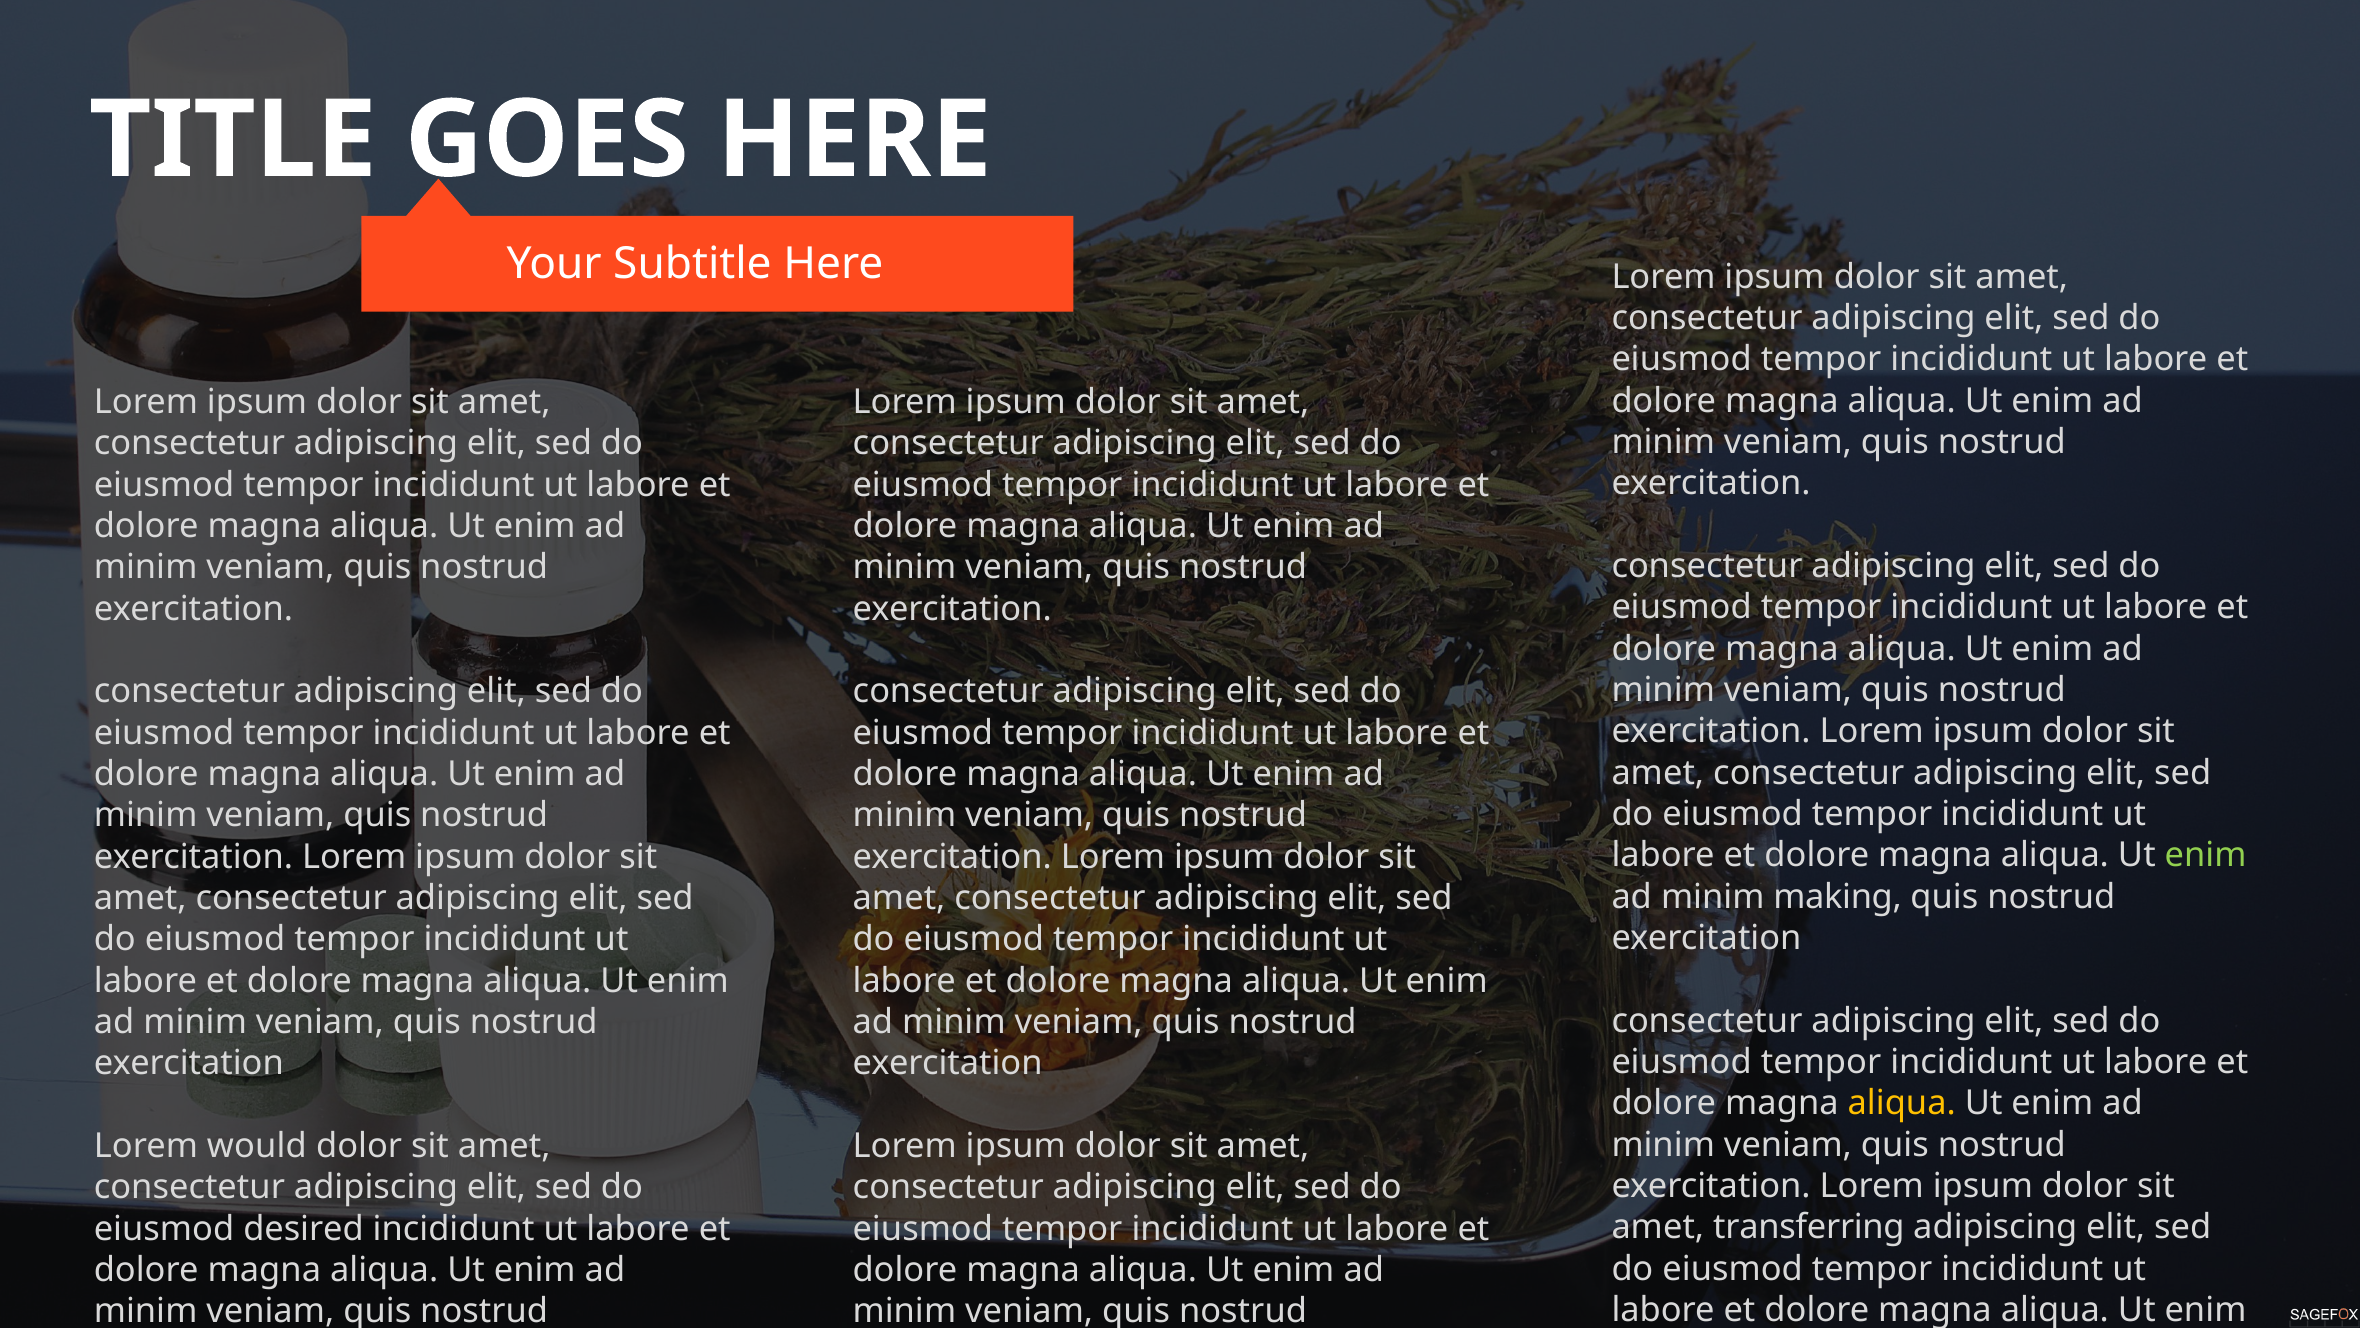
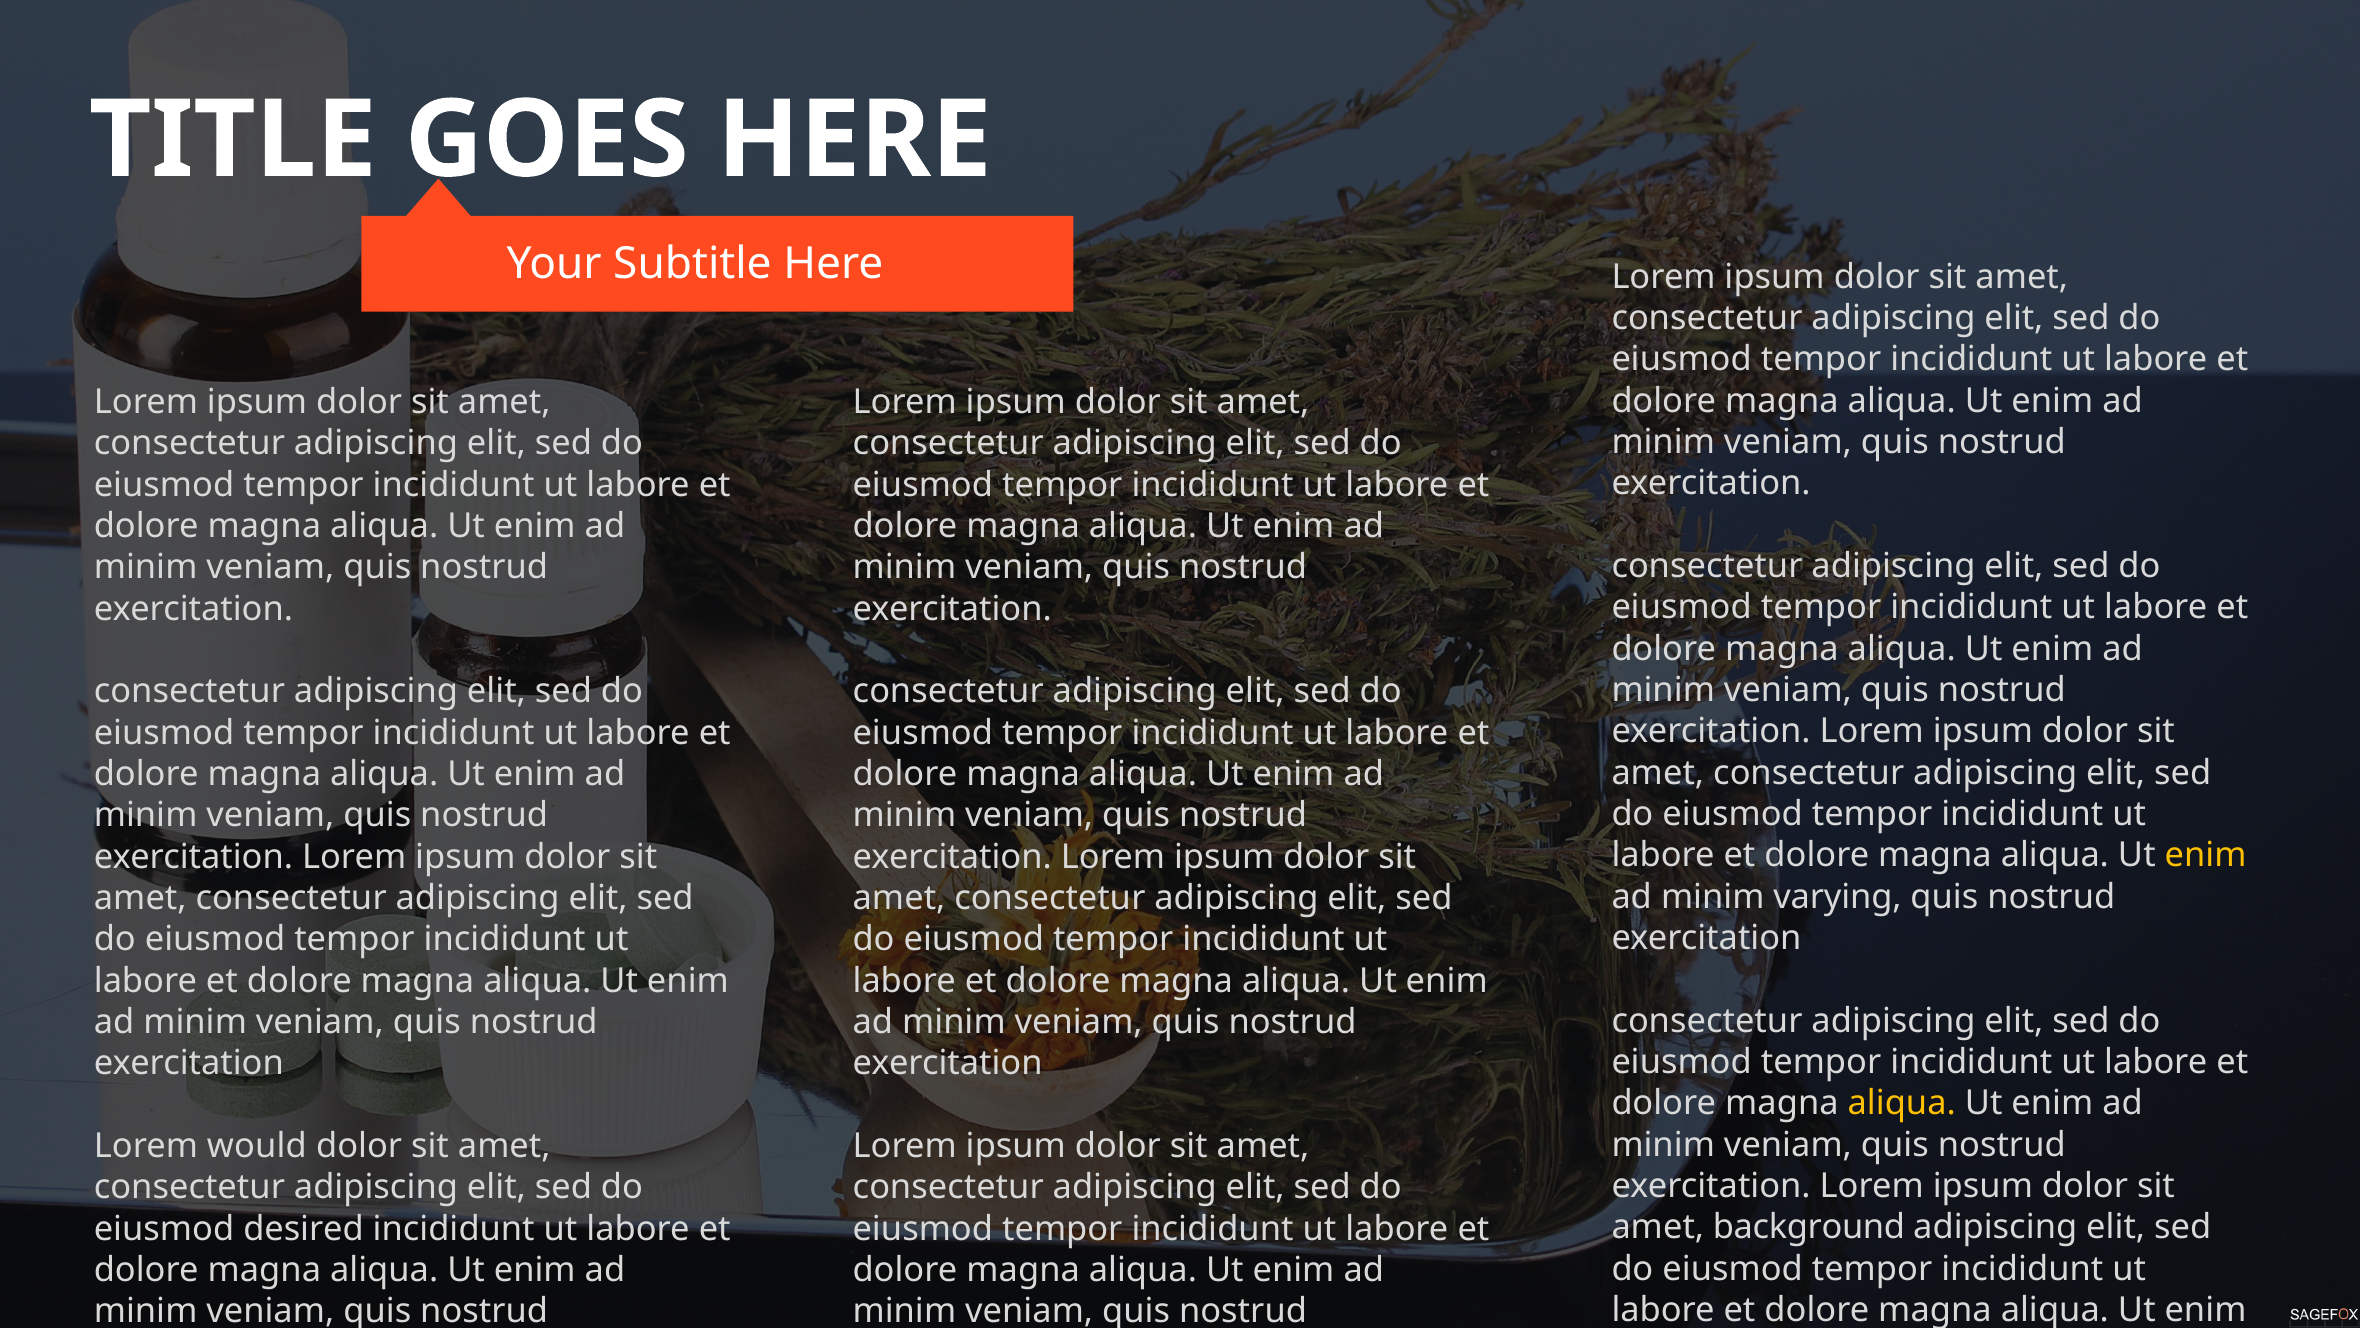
enim at (2205, 855) colour: light green -> yellow
making: making -> varying
transferring: transferring -> background
